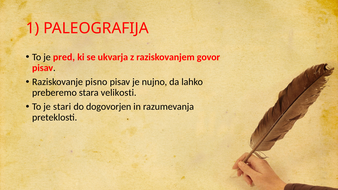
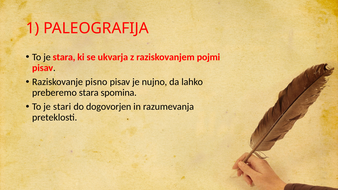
je pred: pred -> stara
govor: govor -> pojmi
velikosti: velikosti -> spomina
